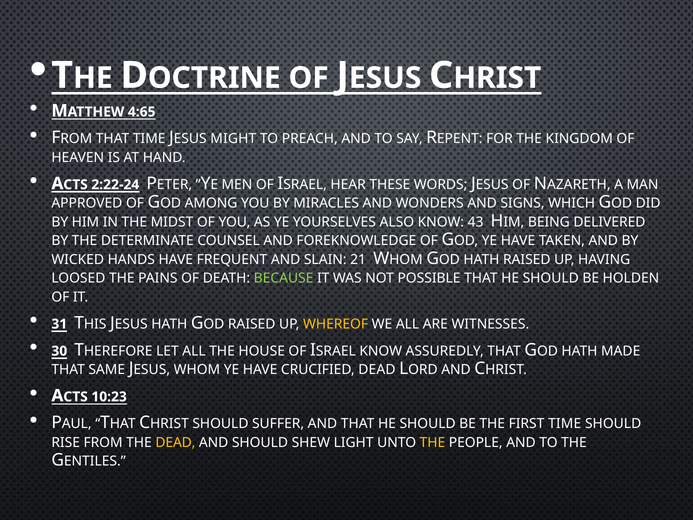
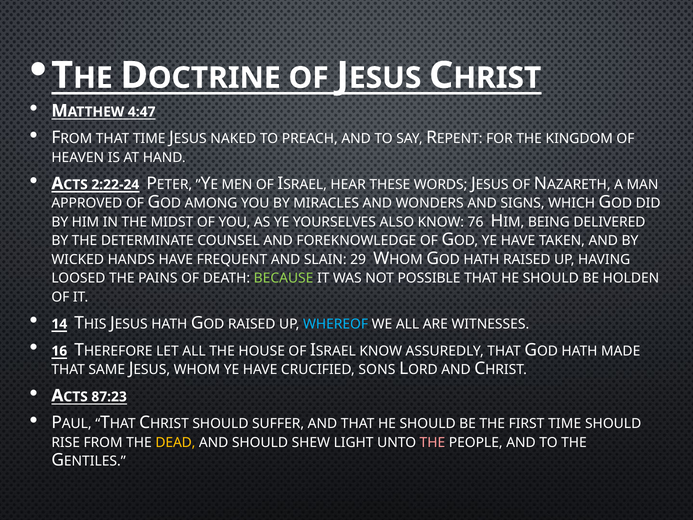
4:65: 4:65 -> 4:47
MIGHT: MIGHT -> NAKED
43: 43 -> 76
21: 21 -> 29
31: 31 -> 14
WHEREOF colour: yellow -> light blue
30: 30 -> 16
CRUCIFIED DEAD: DEAD -> SONS
10:23: 10:23 -> 87:23
THE at (432, 442) colour: yellow -> pink
